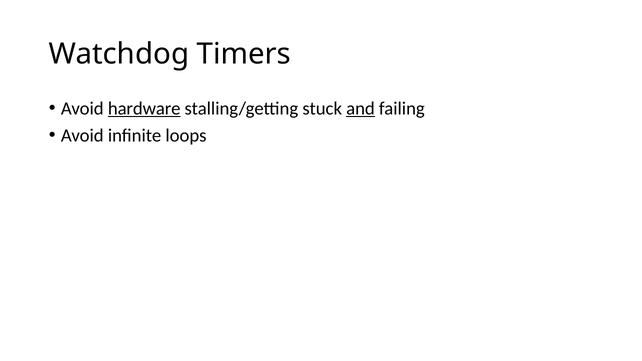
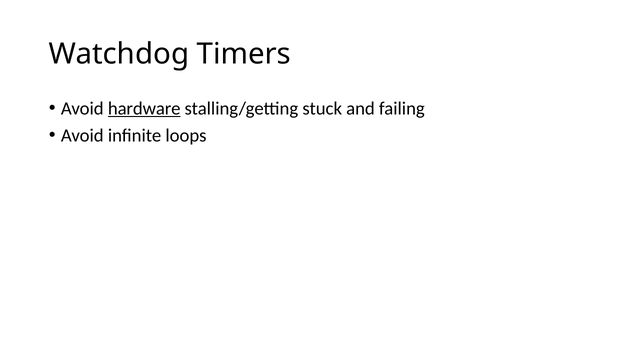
and underline: present -> none
